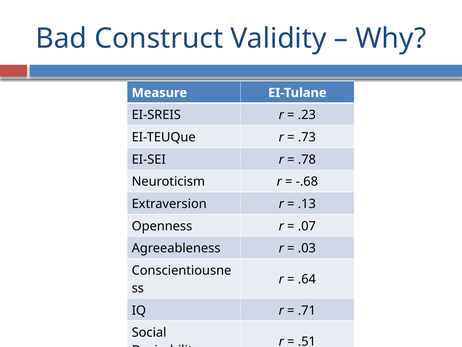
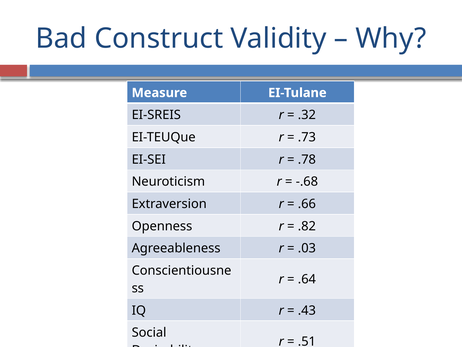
.23: .23 -> .32
.13: .13 -> .66
.07: .07 -> .82
.71: .71 -> .43
